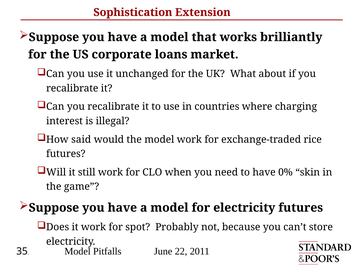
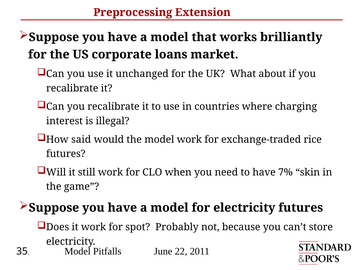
Sophistication: Sophistication -> Preprocessing
0%: 0% -> 7%
